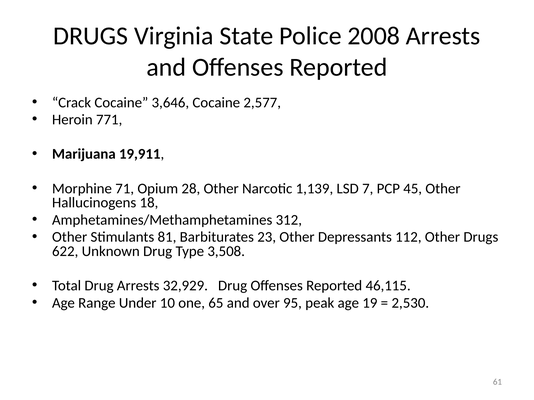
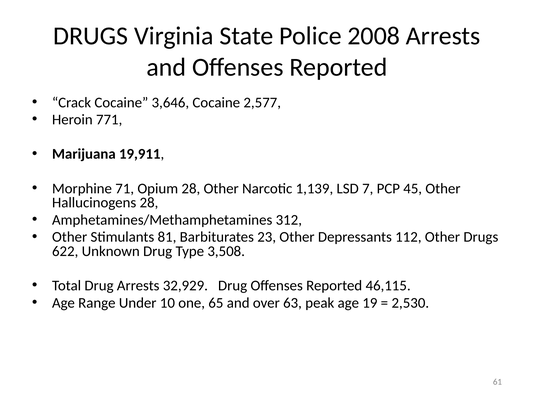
Hallucinogens 18: 18 -> 28
95: 95 -> 63
